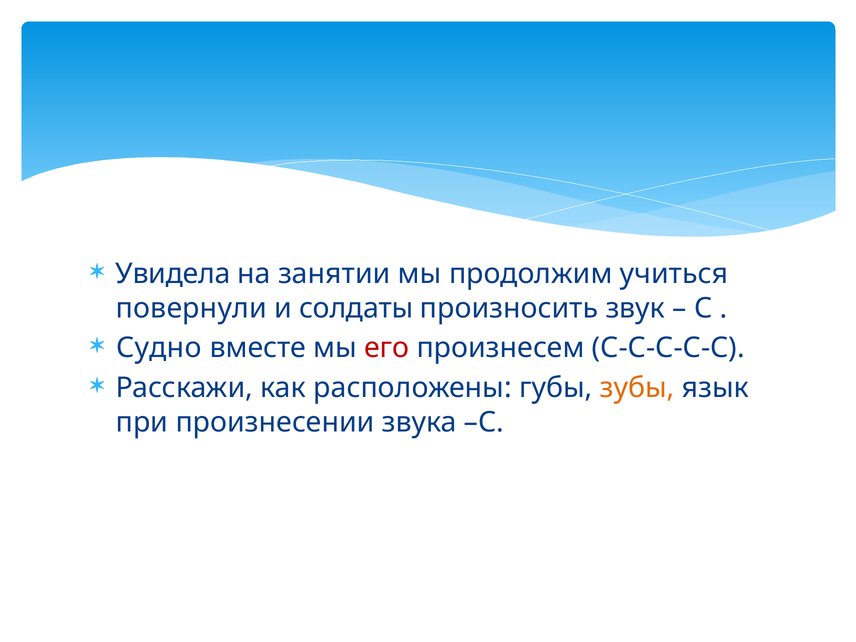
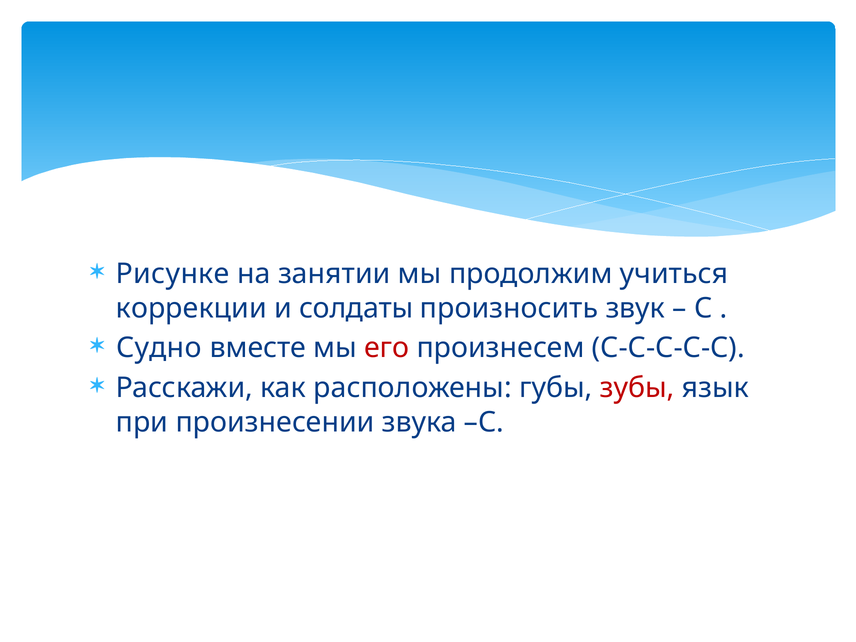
Увидела: Увидела -> Рисунке
повернули: повернули -> коррекции
зубы colour: orange -> red
